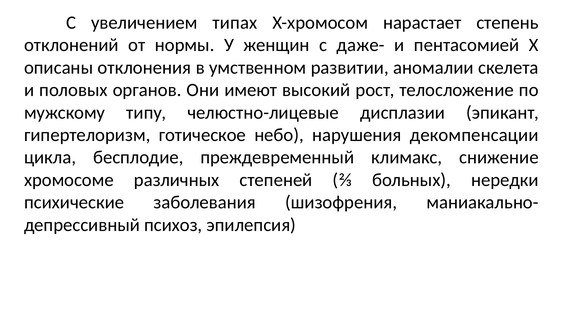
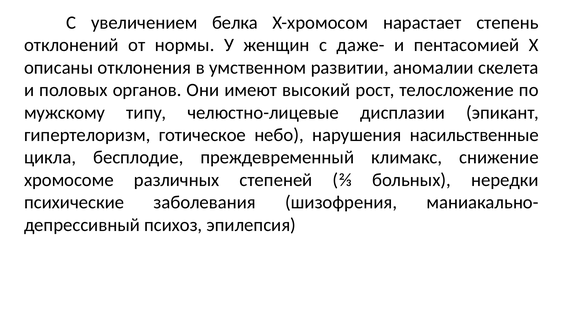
типах: типах -> белка
декомпенсации: декомпенсации -> насильственные
